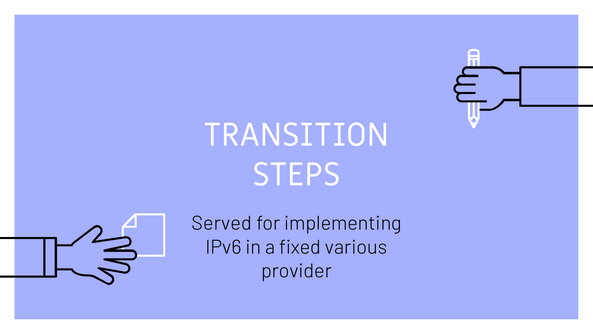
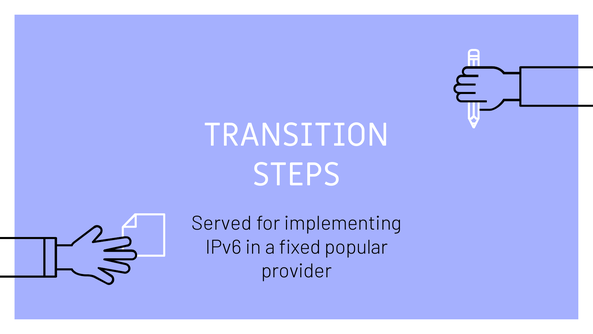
various: various -> popular
